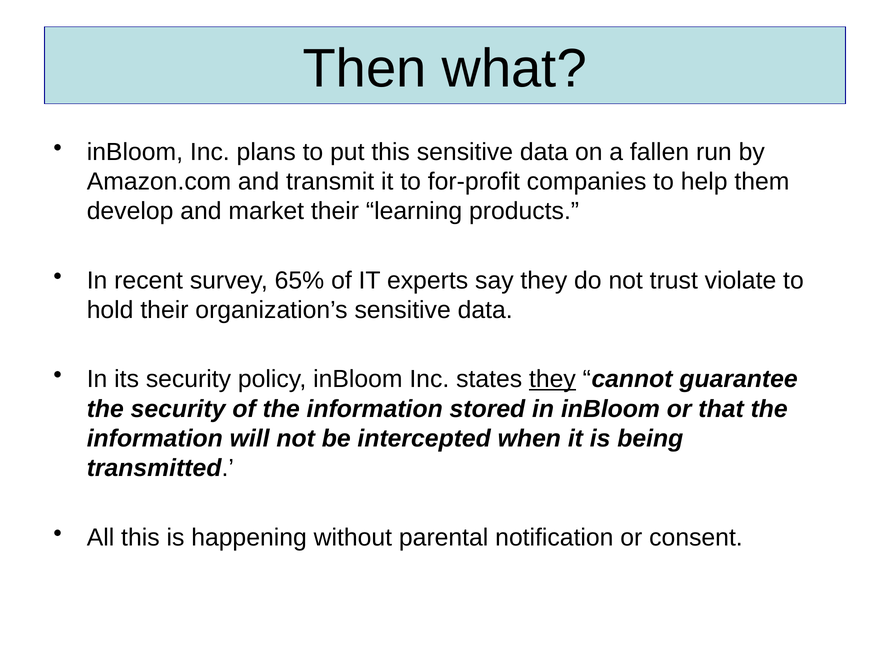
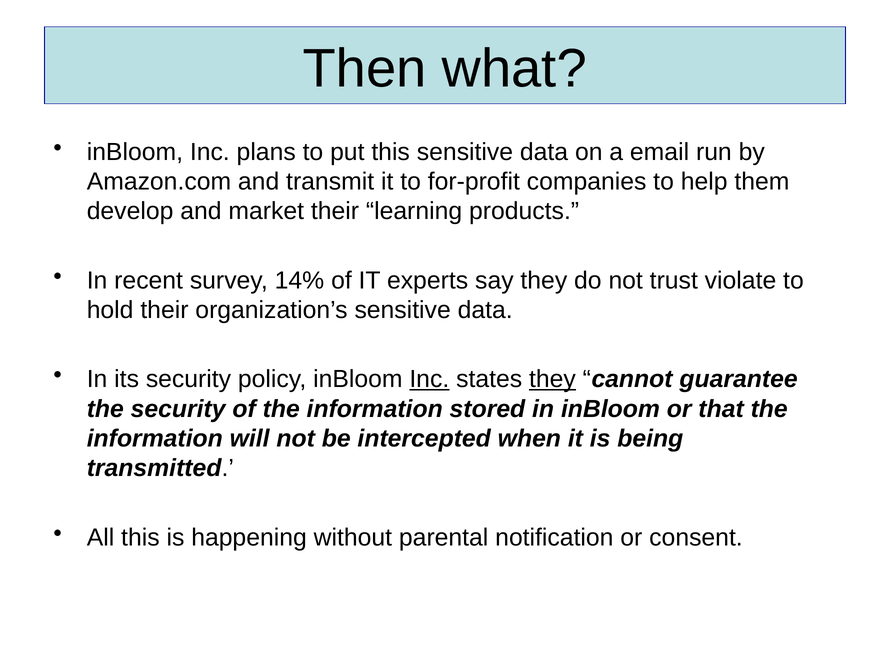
fallen: fallen -> email
65%: 65% -> 14%
Inc at (429, 380) underline: none -> present
